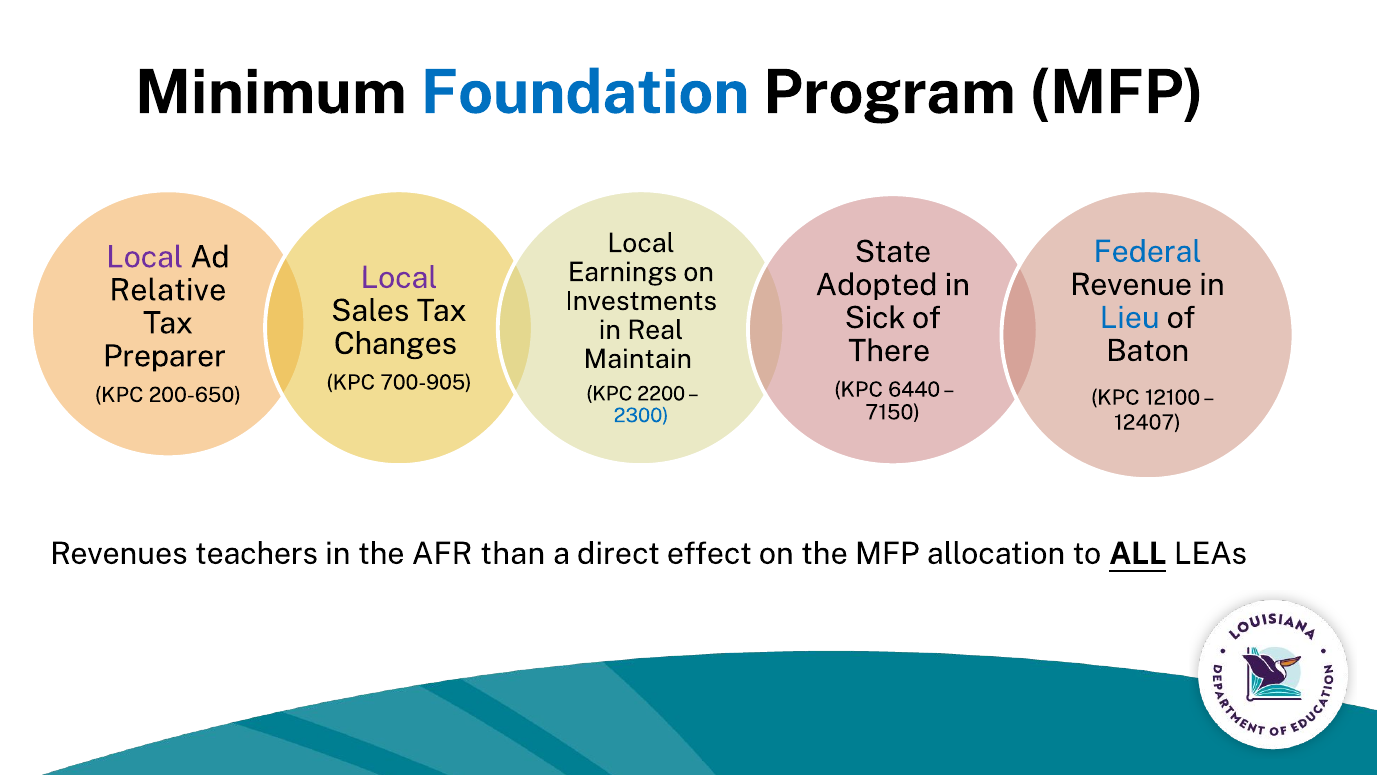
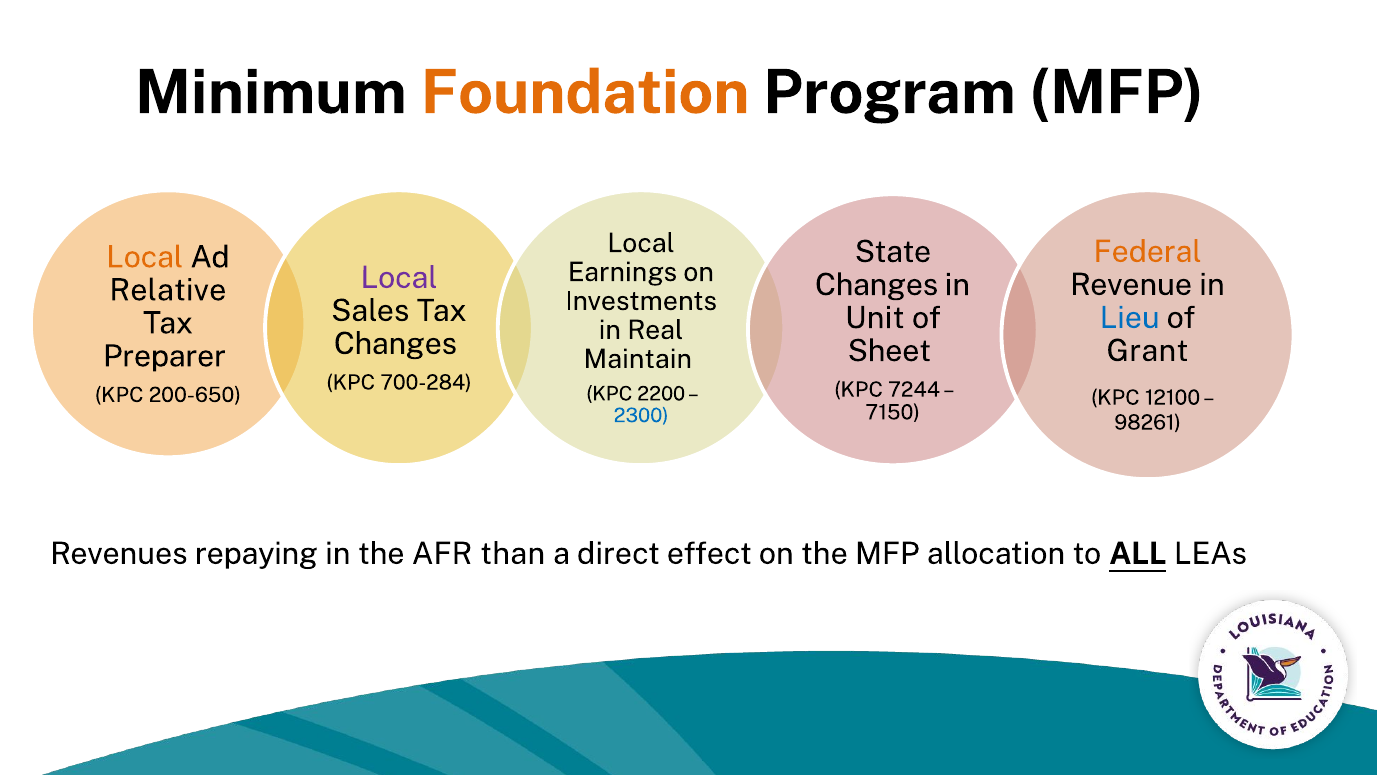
Foundation colour: blue -> orange
Federal colour: blue -> orange
Local at (145, 257) colour: purple -> orange
Adopted at (877, 285): Adopted -> Changes
Sick: Sick -> Unit
Baton: Baton -> Grant
There: There -> Sheet
700-905: 700-905 -> 700-284
6440: 6440 -> 7244
12407: 12407 -> 98261
teachers: teachers -> repaying
